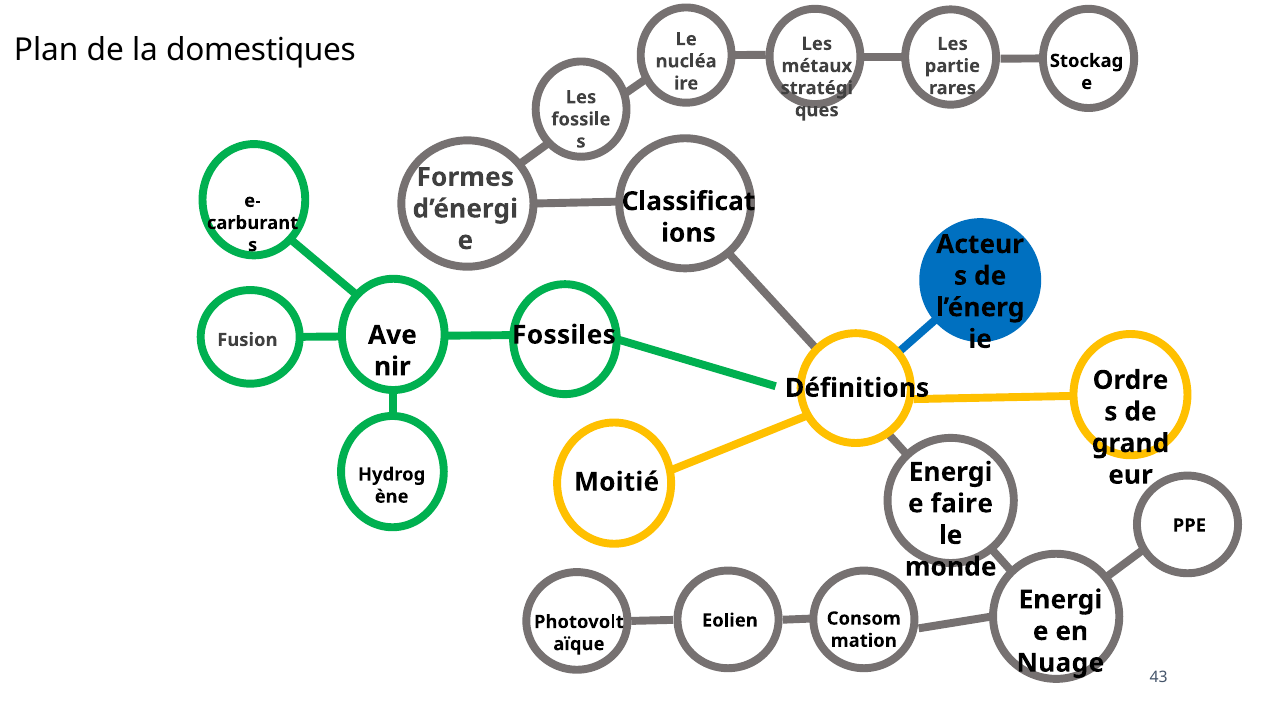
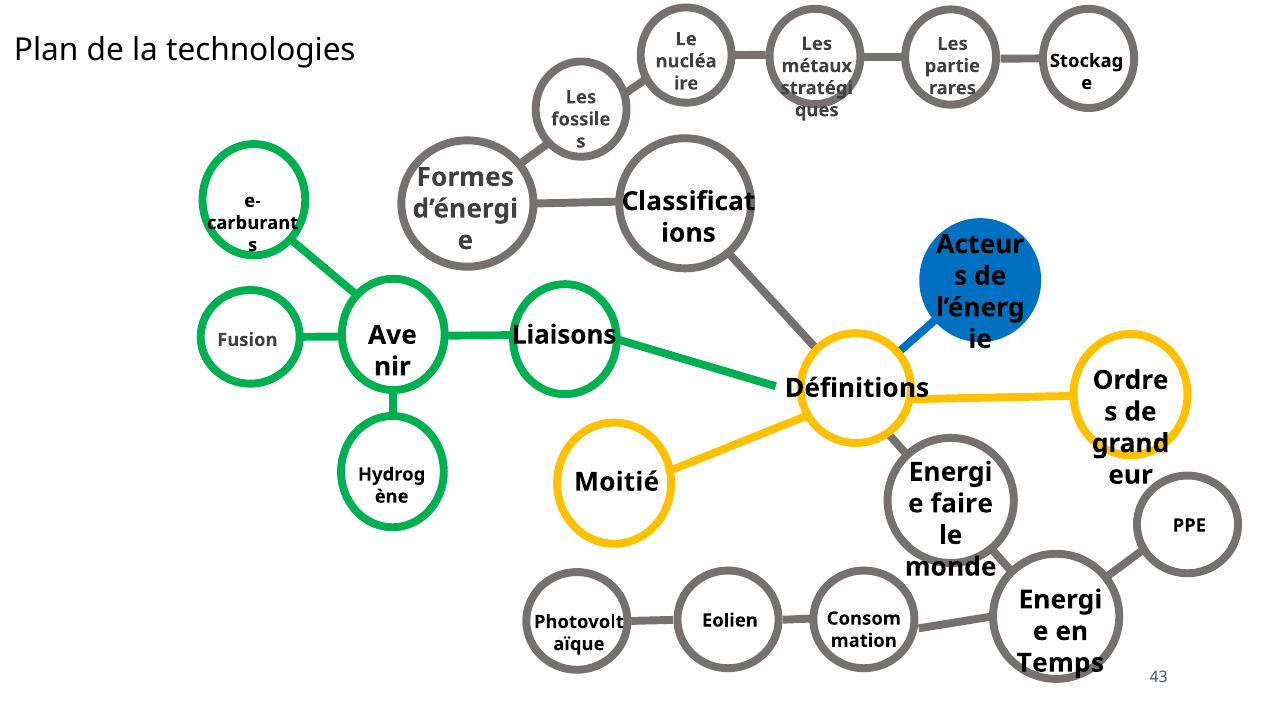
domestiques: domestiques -> technologies
Fossiles: Fossiles -> Liaisons
Nuage: Nuage -> Temps
